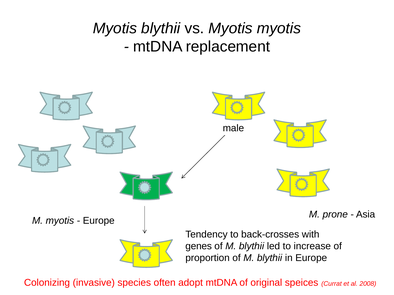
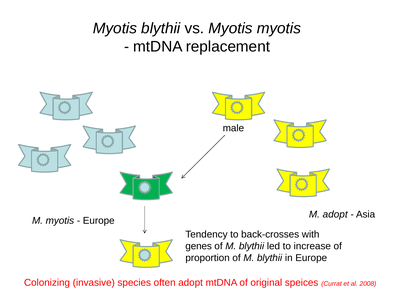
M prone: prone -> adopt
